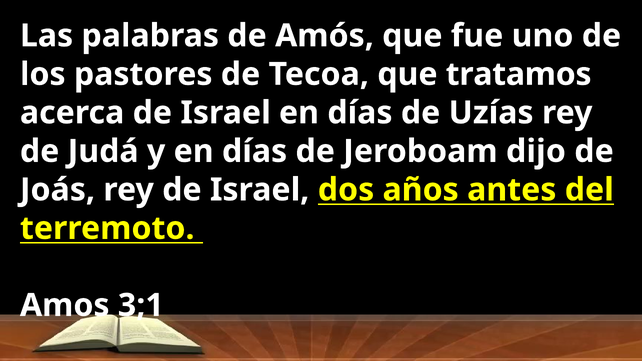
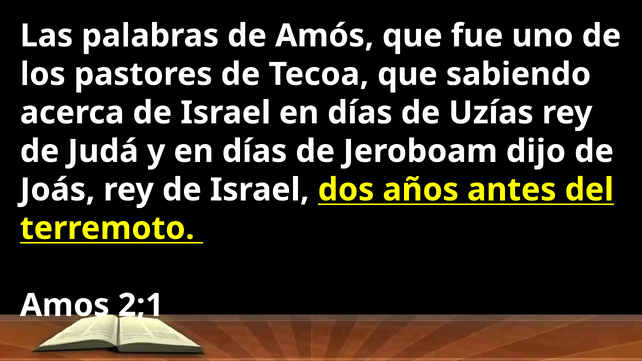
tratamos: tratamos -> sabiendo
3;1: 3;1 -> 2;1
